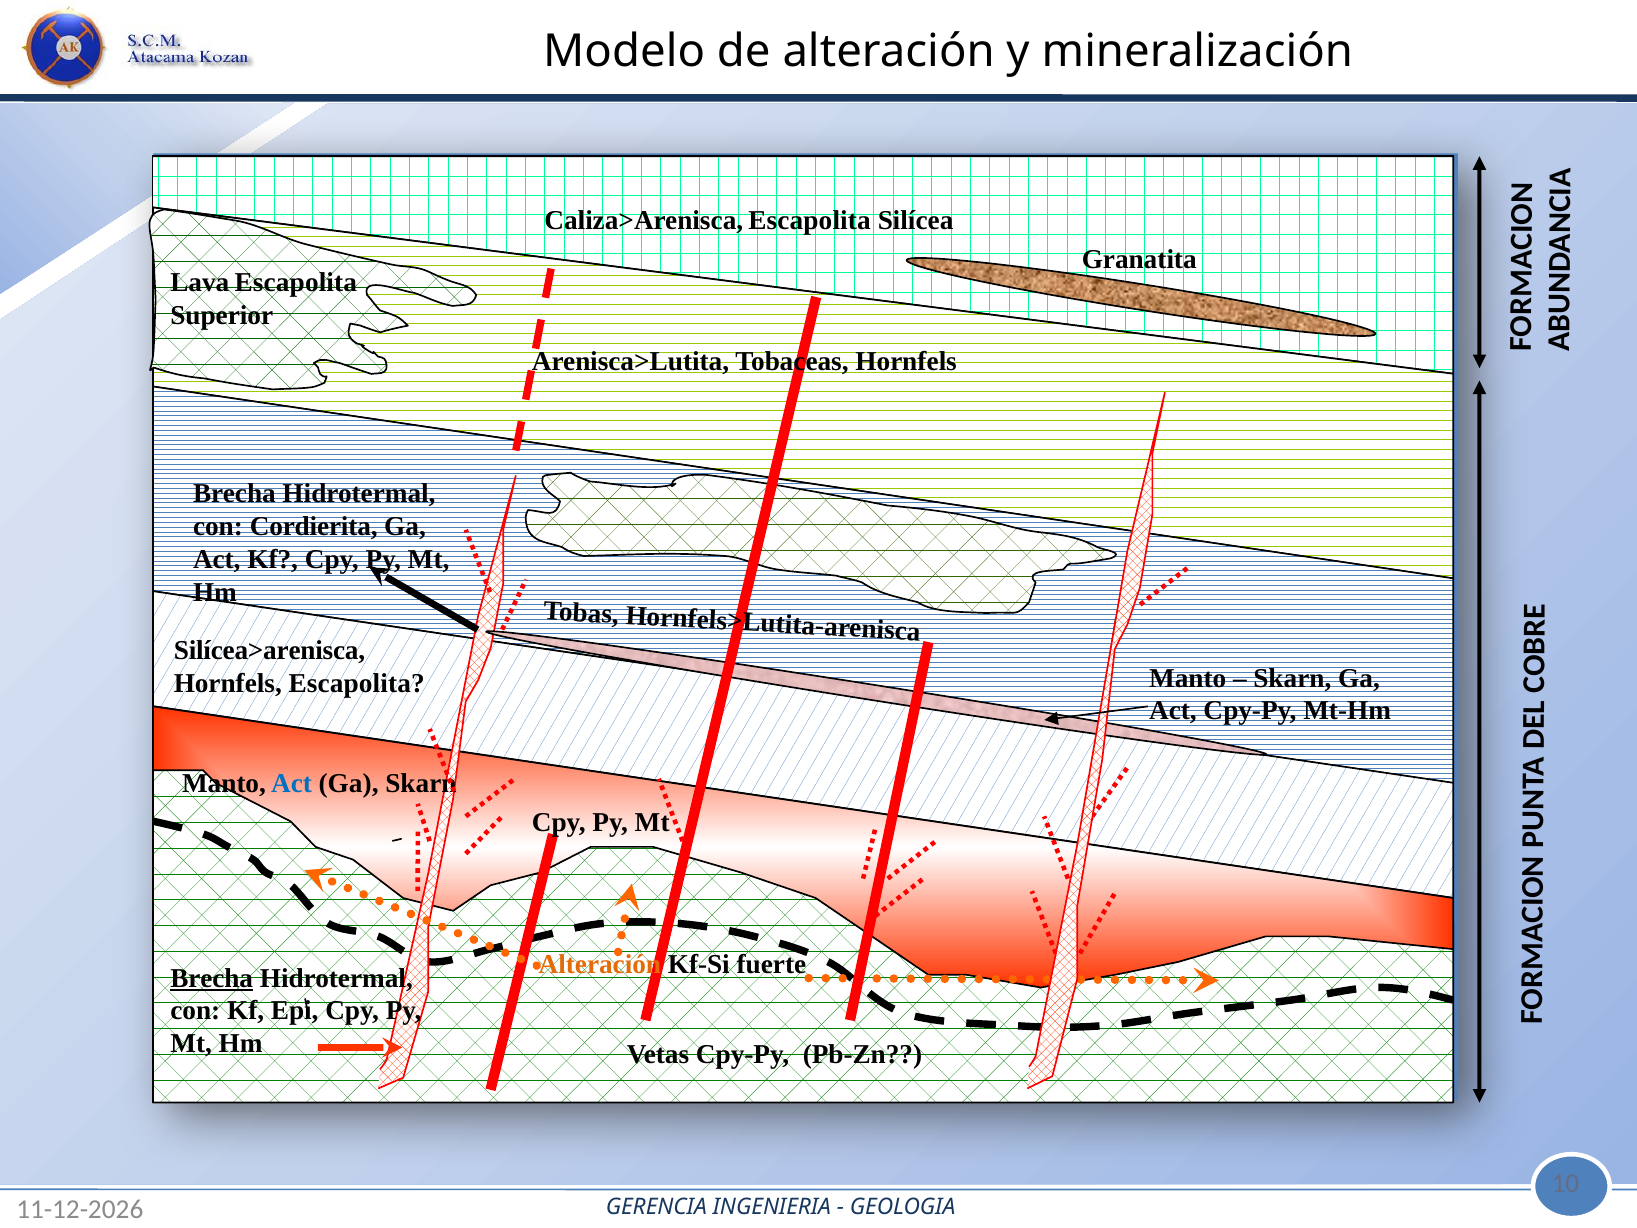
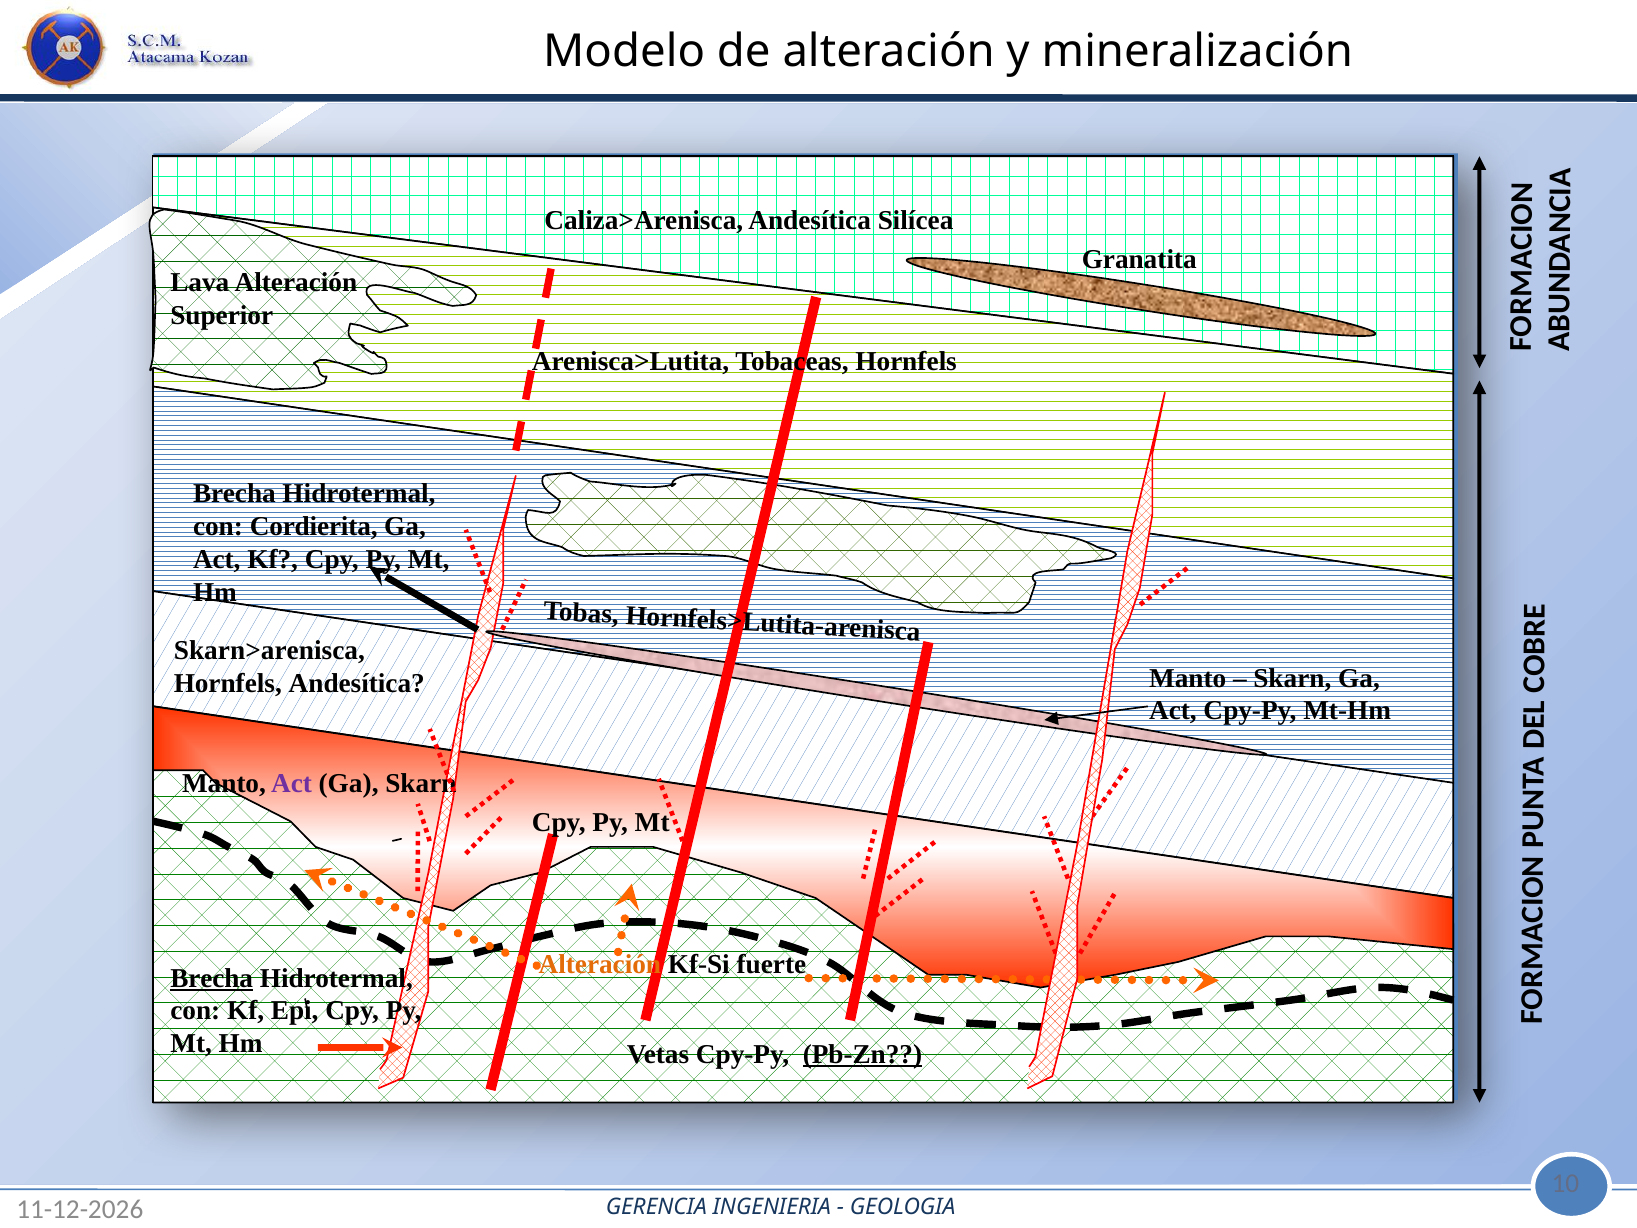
Caliza>Arenisca Escapolita: Escapolita -> Andesítica
Lava Escapolita: Escapolita -> Alteración
Silícea>arenisca: Silícea>arenisca -> Skarn>arenisca
Hornfels Escapolita: Escapolita -> Andesítica
Act at (292, 784) colour: blue -> purple
Pb-Zn underline: none -> present
